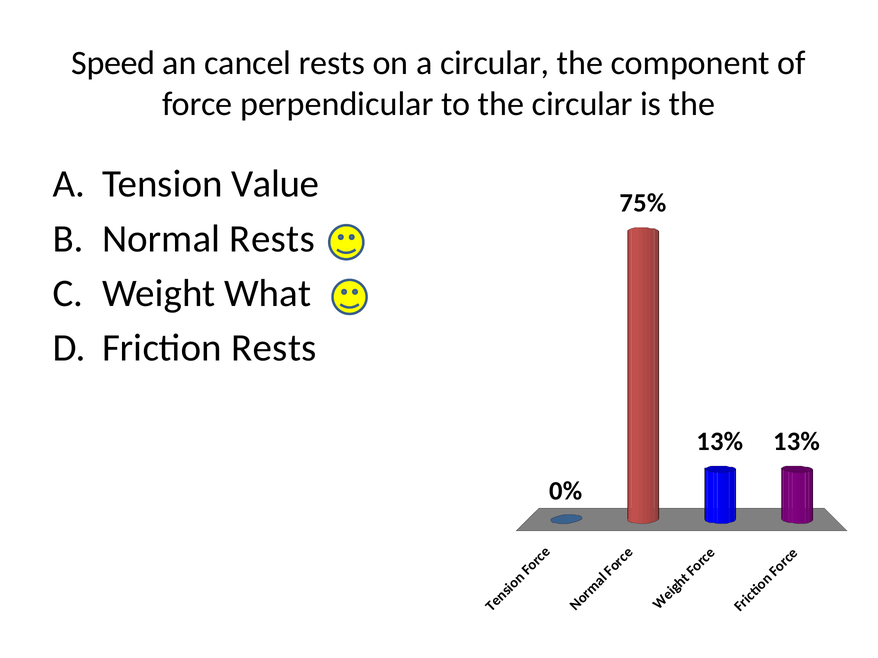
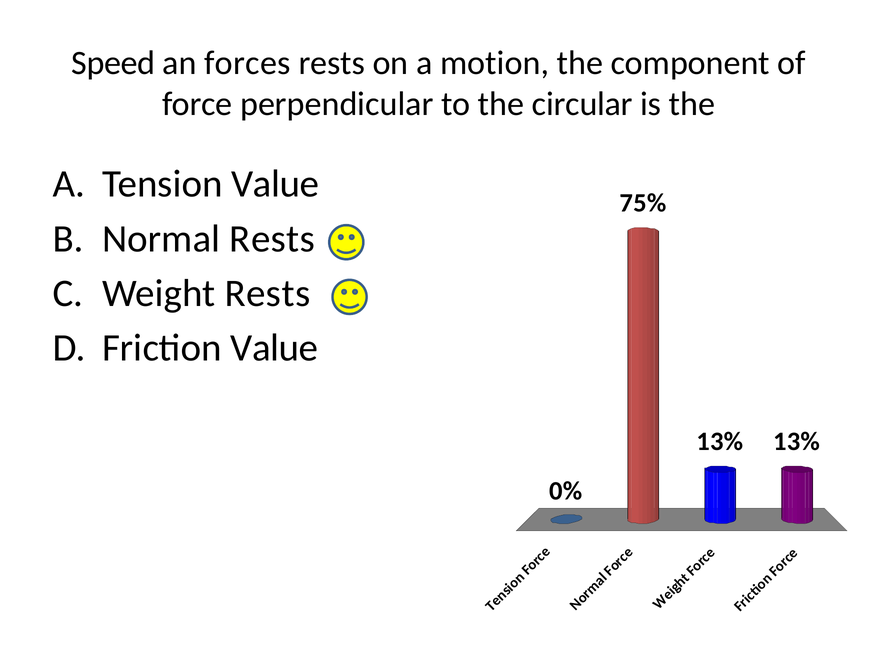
cancel: cancel -> forces
a circular: circular -> motion
Weight What: What -> Rests
Friction Rests: Rests -> Value
